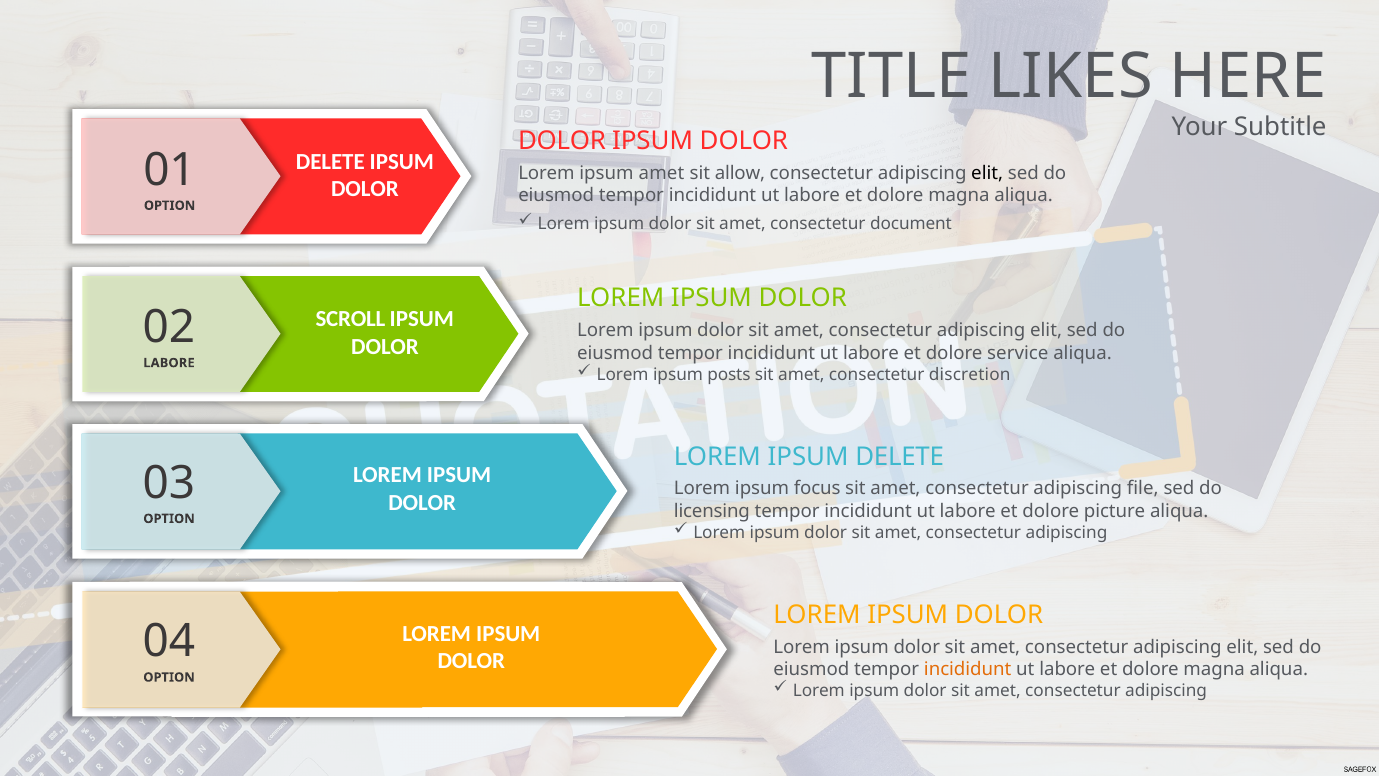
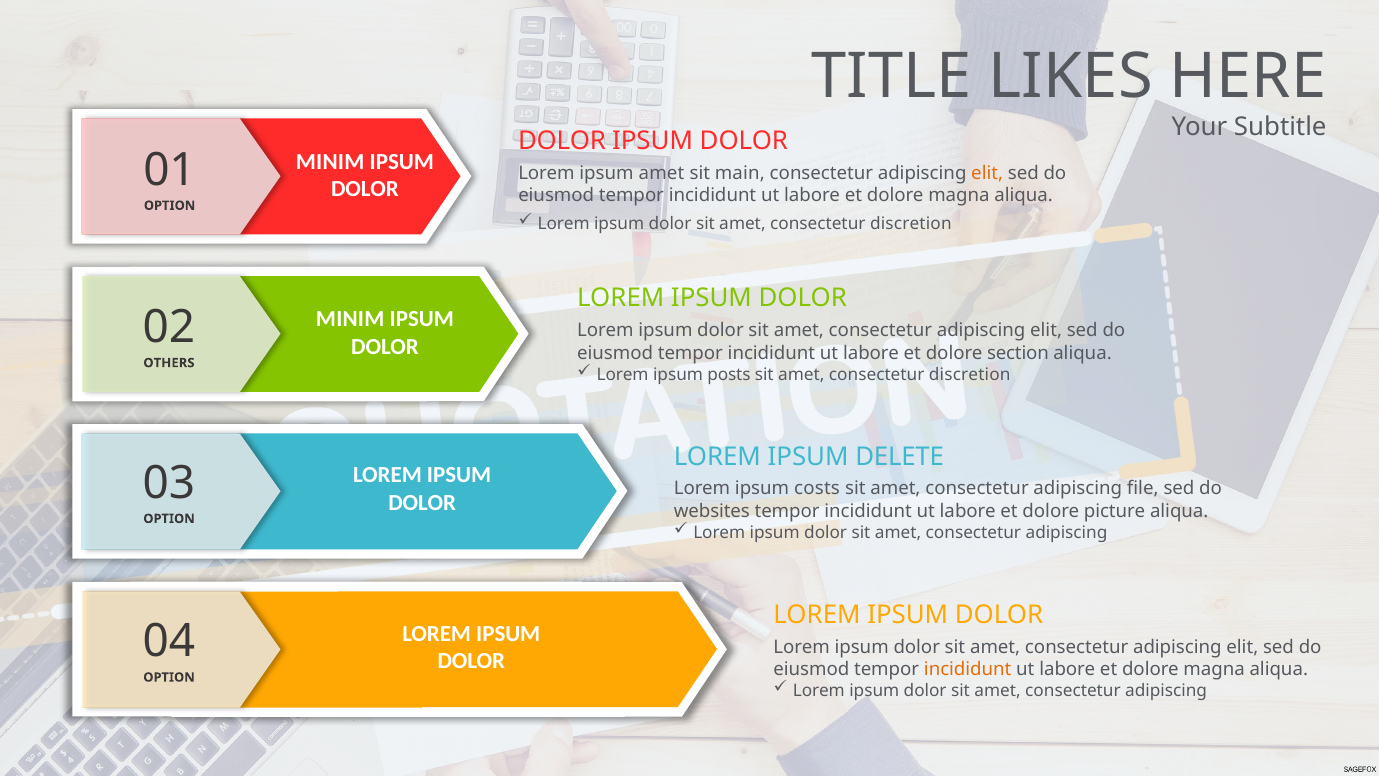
DELETE at (330, 162): DELETE -> MINIM
allow: allow -> main
elit at (987, 173) colour: black -> orange
document at (911, 224): document -> discretion
SCROLL at (350, 319): SCROLL -> MINIM
service: service -> section
LABORE at (169, 363): LABORE -> OTHERS
focus: focus -> costs
licensing: licensing -> websites
